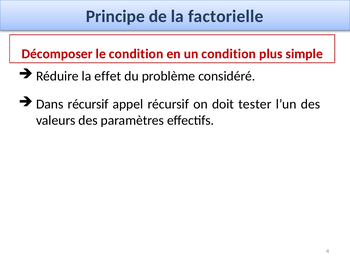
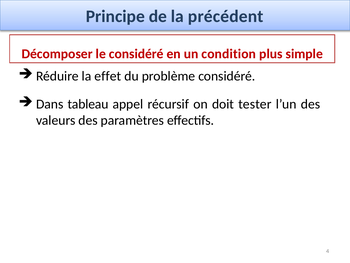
factorielle: factorielle -> précédent
le condition: condition -> considéré
Dans récursif: récursif -> tableau
